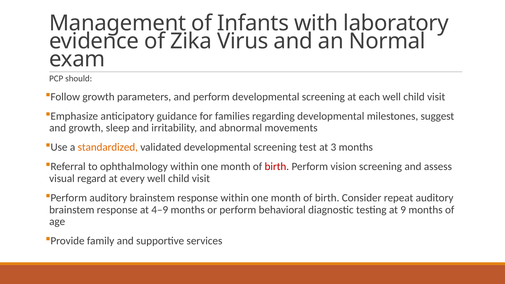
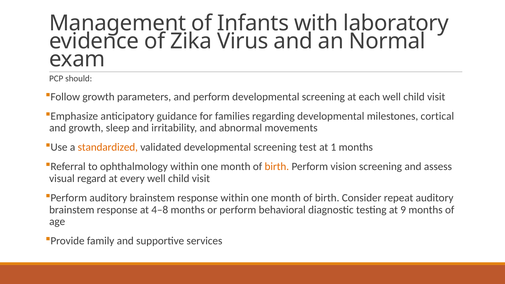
suggest: suggest -> cortical
3: 3 -> 1
birth at (277, 167) colour: red -> orange
4–9: 4–9 -> 4–8
